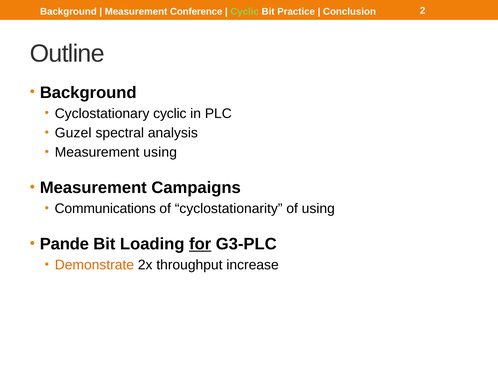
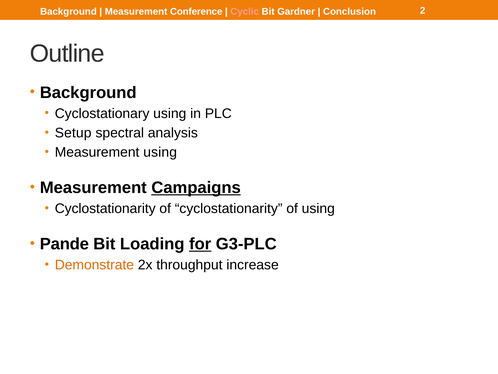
Cyclic at (245, 12) colour: light green -> pink
Practice: Practice -> Gardner
Cyclostationary cyclic: cyclic -> using
Guzel: Guzel -> Setup
Campaigns underline: none -> present
Communications at (105, 208): Communications -> Cyclostationarity
